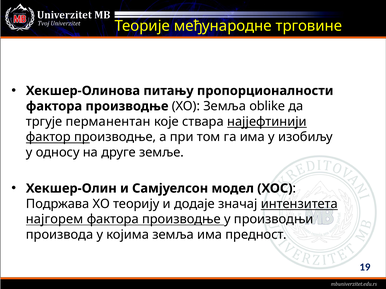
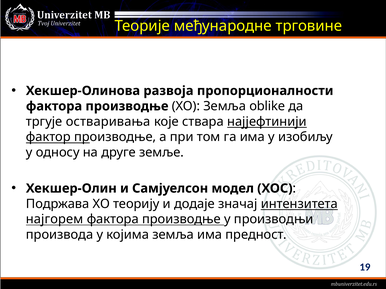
питању: питању -> развоја
перманентан: перманентан -> остваривања
